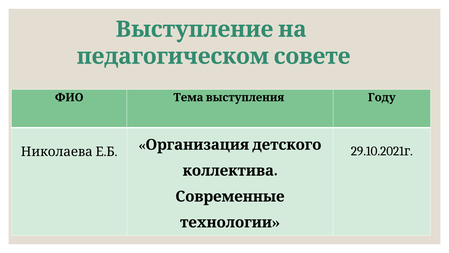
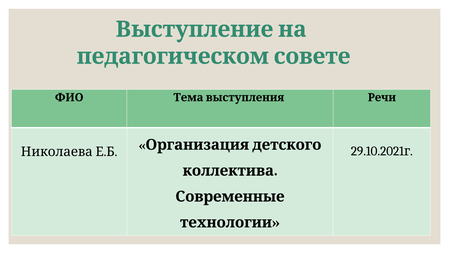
Году: Году -> Речи
